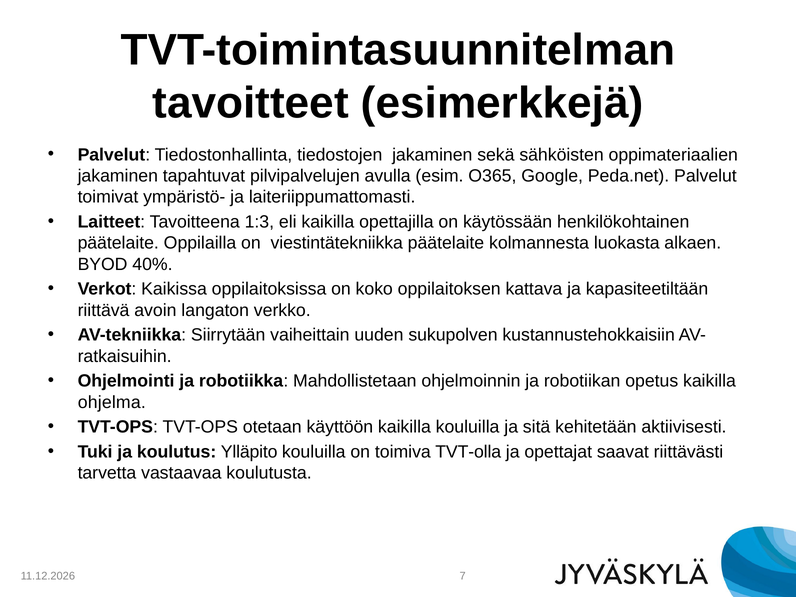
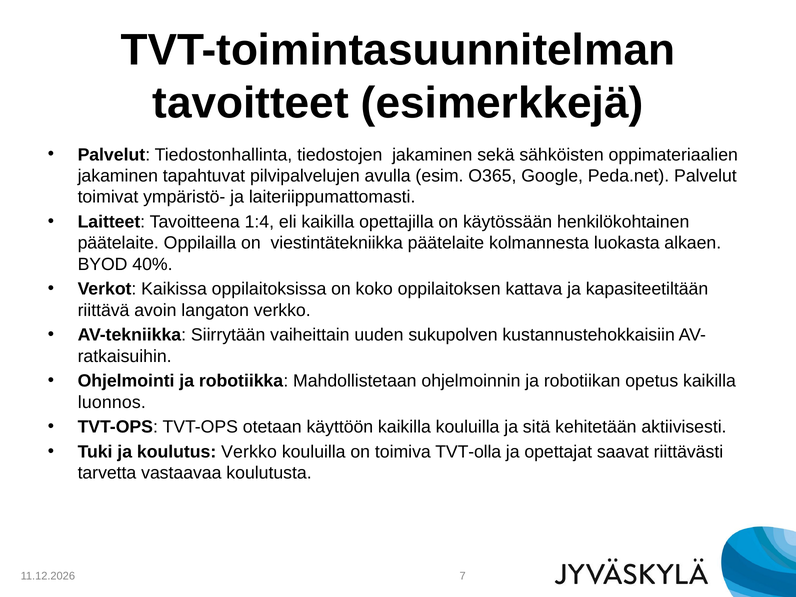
1:3: 1:3 -> 1:4
ohjelma: ohjelma -> luonnos
koulutus Ylläpito: Ylläpito -> Verkko
